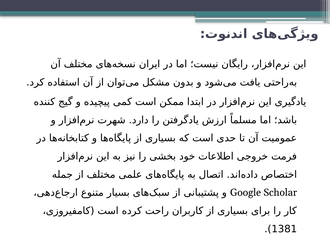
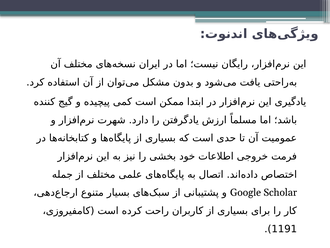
1381: 1381 -> 1191
